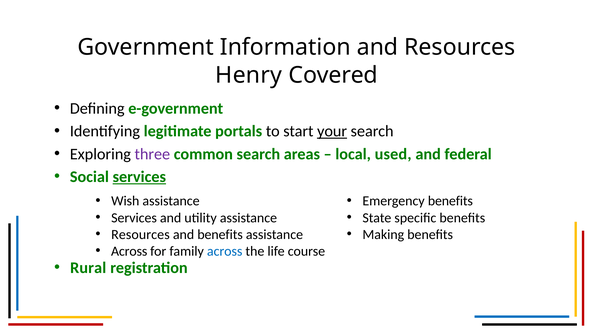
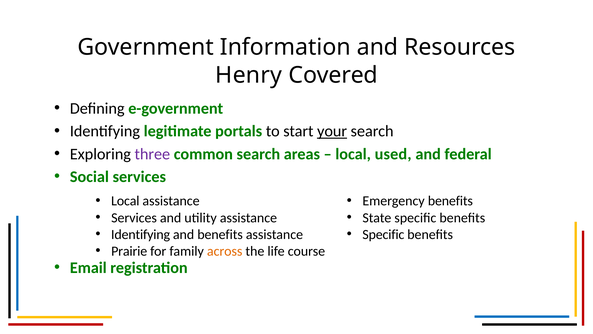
services at (139, 177) underline: present -> none
Wish at (125, 201): Wish -> Local
Resources at (140, 234): Resources -> Identifying
Making at (383, 234): Making -> Specific
Across at (129, 251): Across -> Prairie
across at (225, 251) colour: blue -> orange
Rural: Rural -> Email
